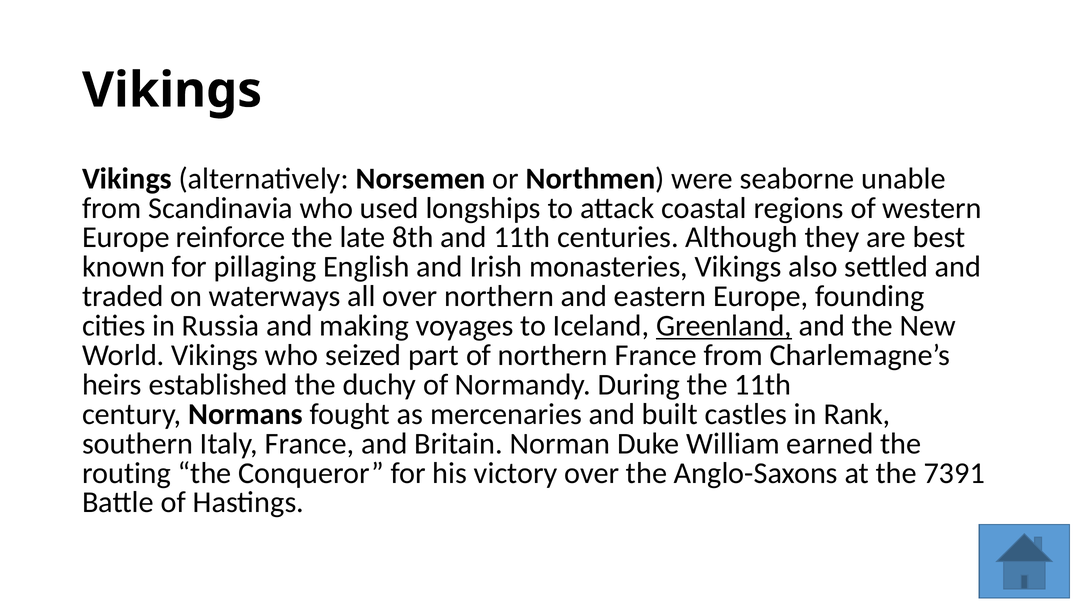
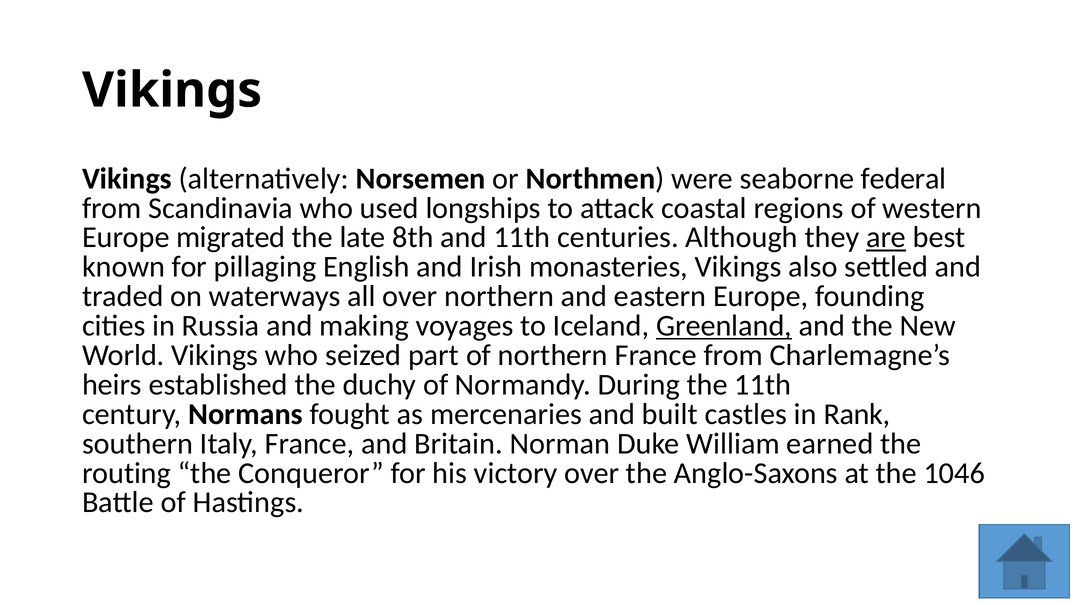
unable: unable -> federal
reinforce: reinforce -> migrated
are underline: none -> present
7391: 7391 -> 1046
